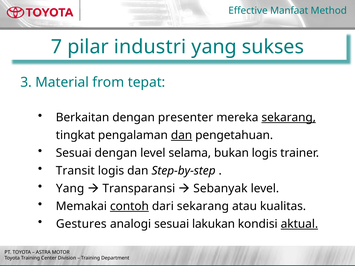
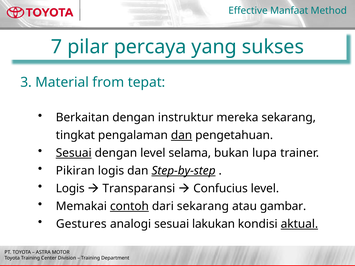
industri: industri -> percaya
presenter: presenter -> instruktur
sekarang at (289, 118) underline: present -> none
Sesuai at (74, 153) underline: none -> present
bukan logis: logis -> lupa
Transit: Transit -> Pikiran
Step-by-step underline: none -> present
Yang at (70, 189): Yang -> Logis
Sebanyak: Sebanyak -> Confucius
kualitas: kualitas -> gambar
